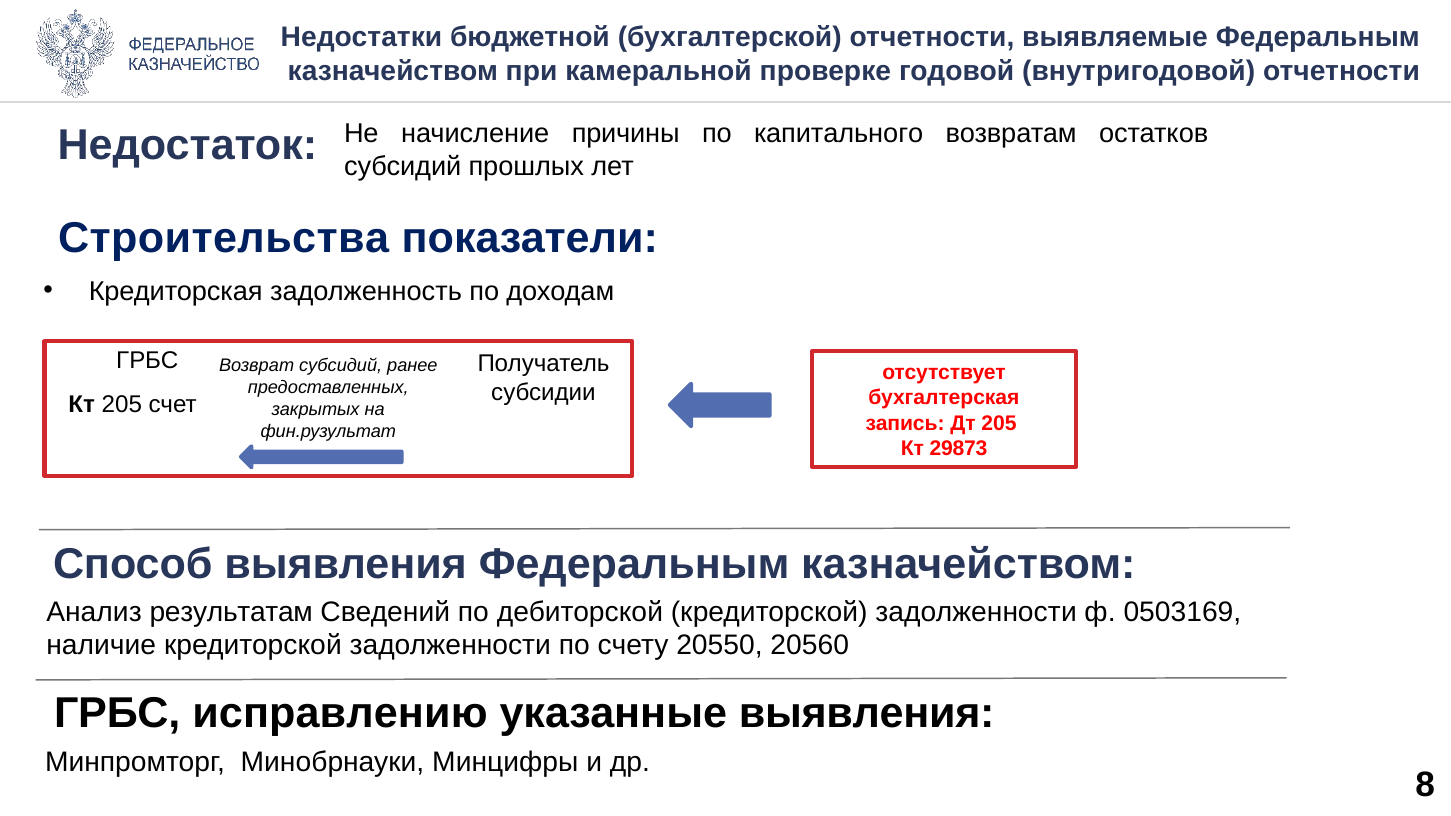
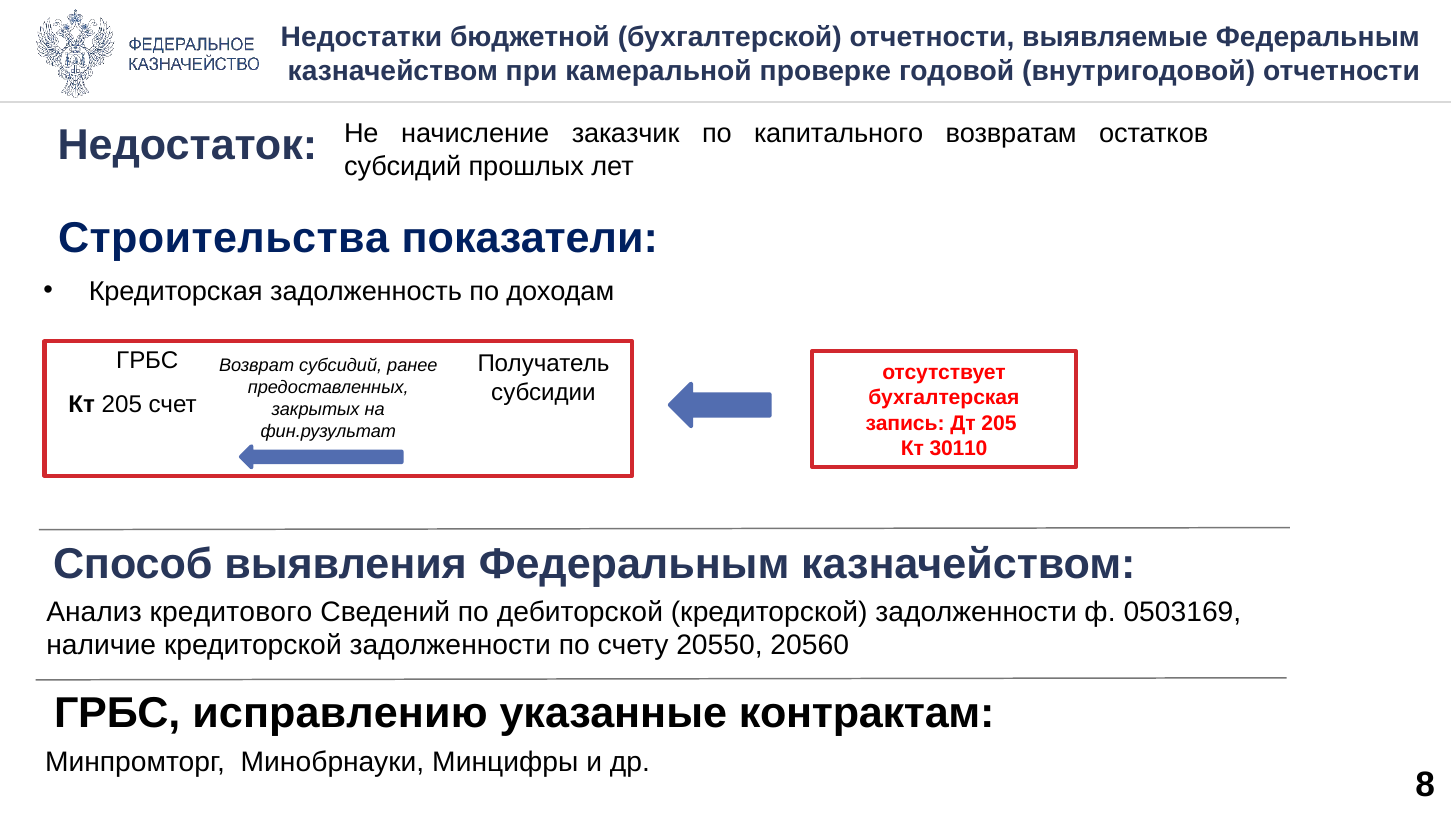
причины: причины -> заказчик
29873: 29873 -> 30110
результатам: результатам -> кредитового
указанные выявления: выявления -> контрактам
